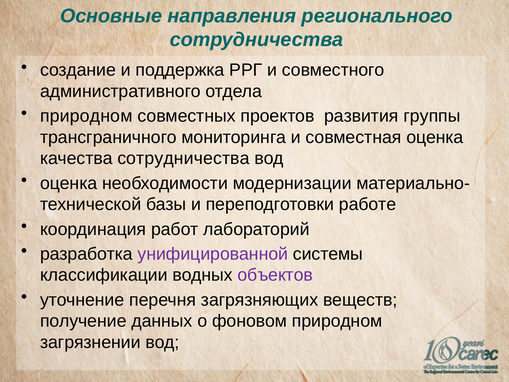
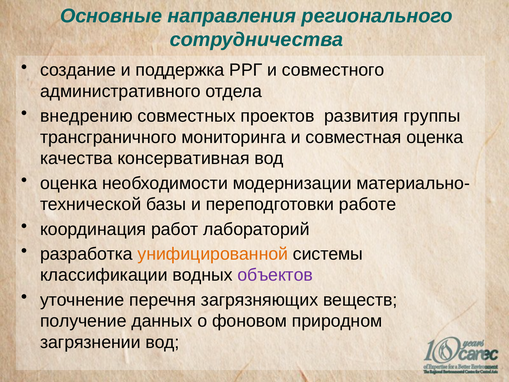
природном at (86, 116): природном -> внедрению
качества сотрудничества: сотрудничества -> консервативная
унифицированной colour: purple -> orange
